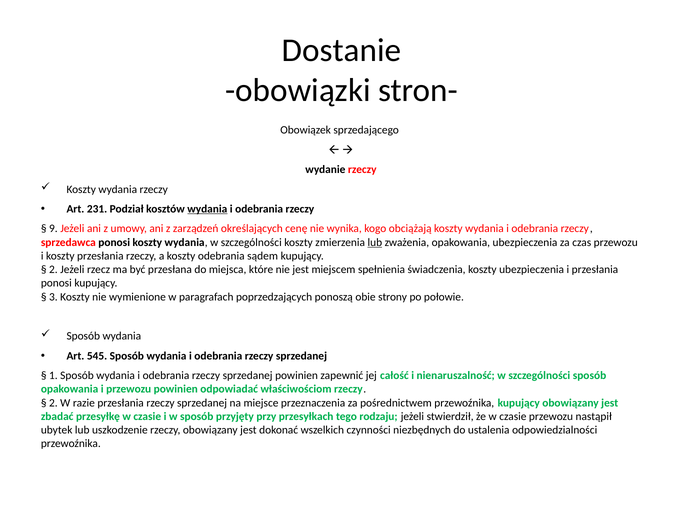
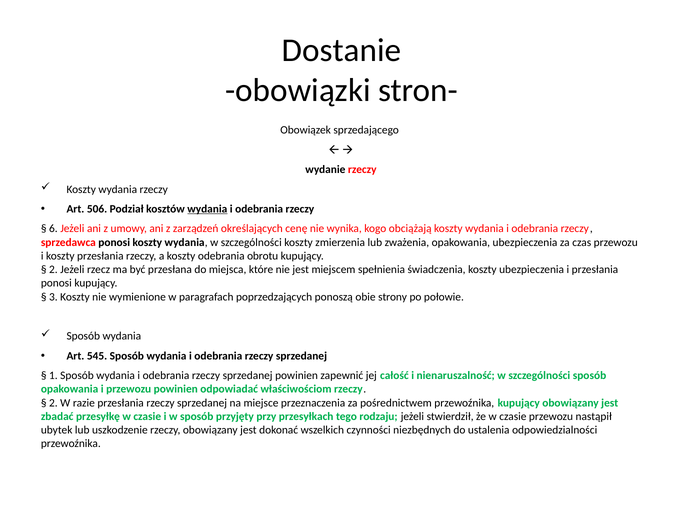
231: 231 -> 506
9: 9 -> 6
lub at (375, 243) underline: present -> none
sądem: sądem -> obrotu
